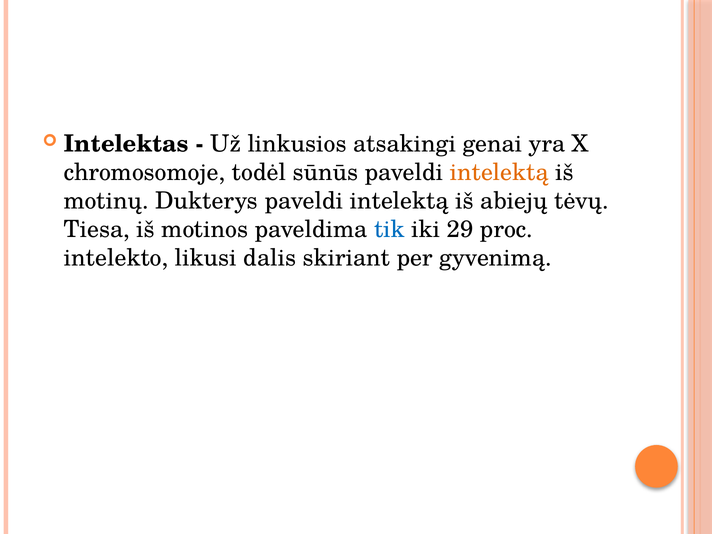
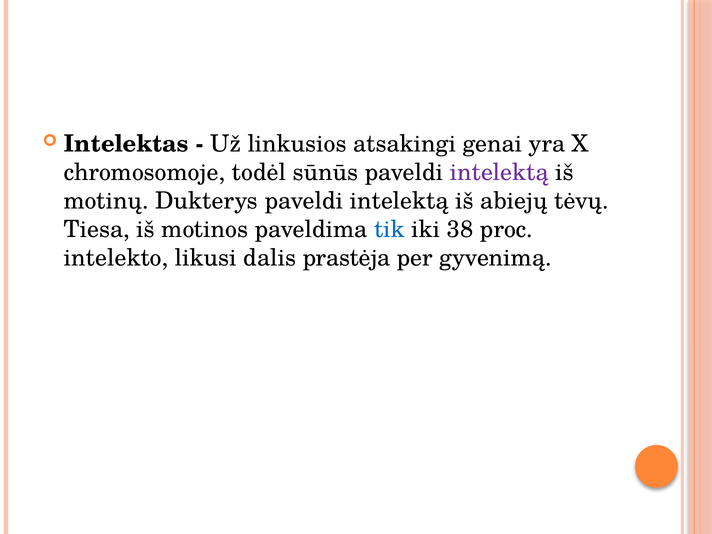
intelektą at (499, 172) colour: orange -> purple
29: 29 -> 38
skiriant: skiriant -> prastėja
